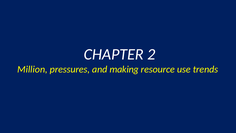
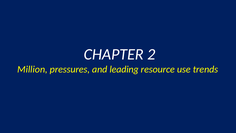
making: making -> leading
